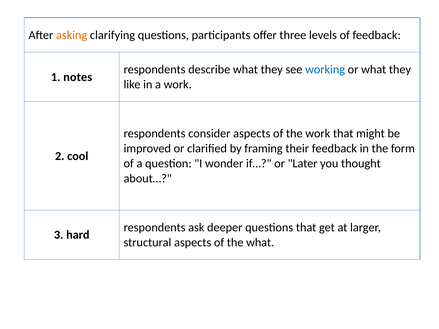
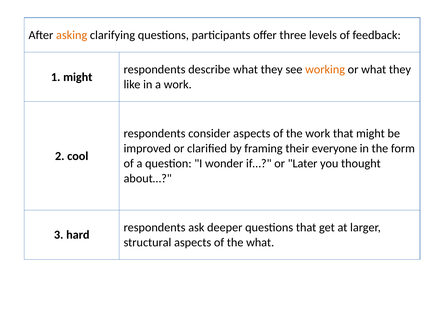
working colour: blue -> orange
1 notes: notes -> might
their feedback: feedback -> everyone
